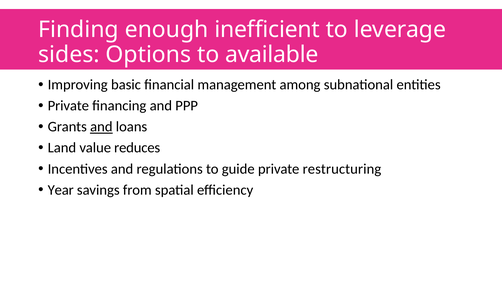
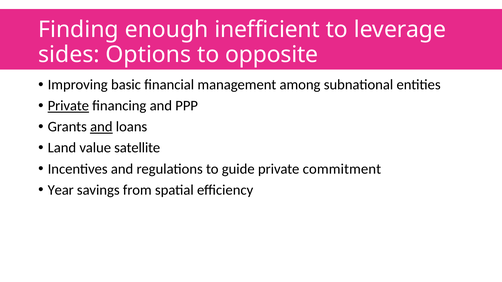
available: available -> opposite
Private at (68, 106) underline: none -> present
reduces: reduces -> satellite
restructuring: restructuring -> commitment
